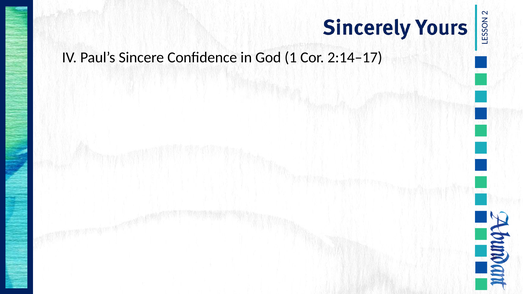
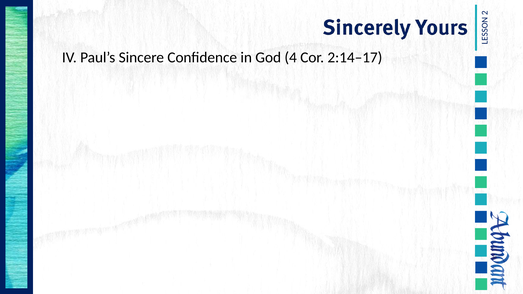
1: 1 -> 4
